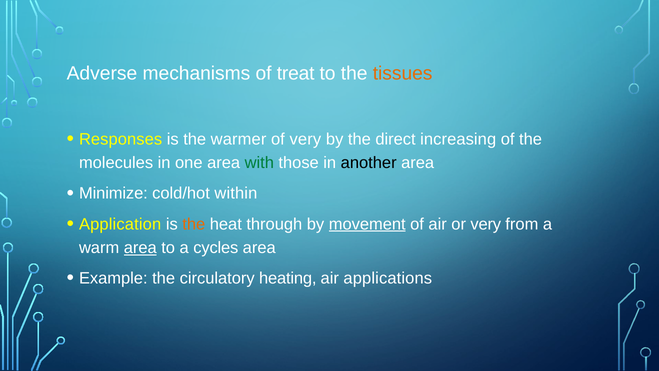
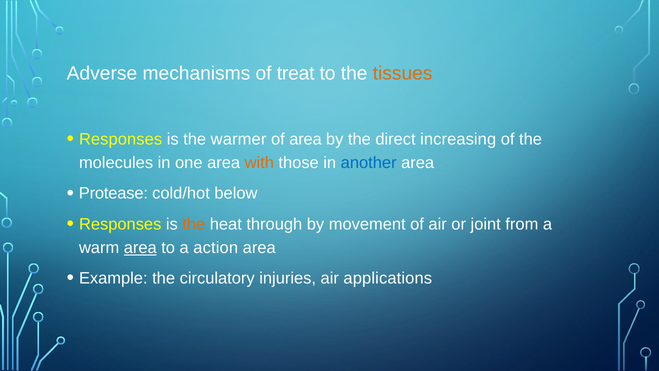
of very: very -> area
with colour: green -> orange
another colour: black -> blue
Minimize: Minimize -> Protease
within: within -> below
Application at (120, 224): Application -> Responses
movement underline: present -> none
or very: very -> joint
cycles: cycles -> action
heating: heating -> injuries
